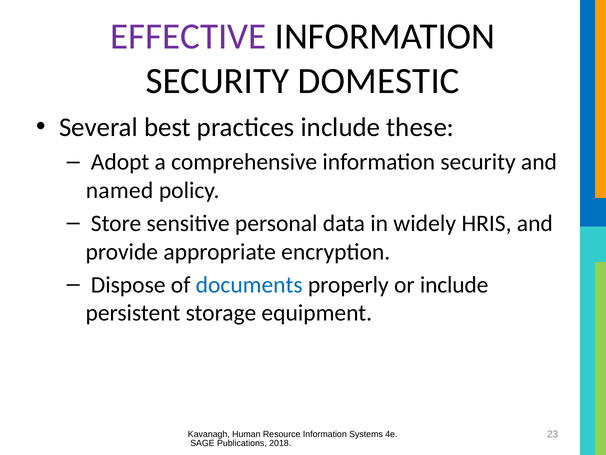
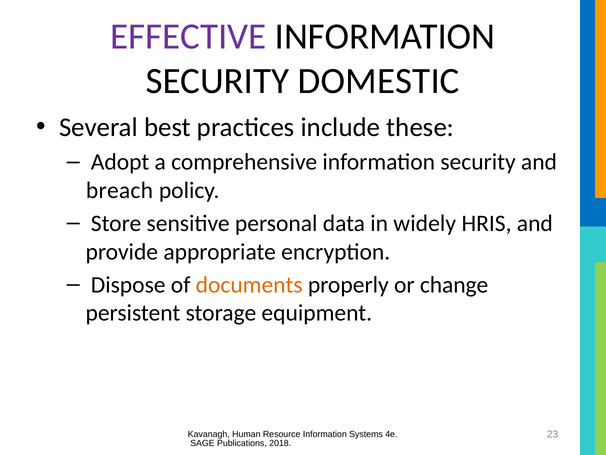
named: named -> breach
documents colour: blue -> orange
or include: include -> change
